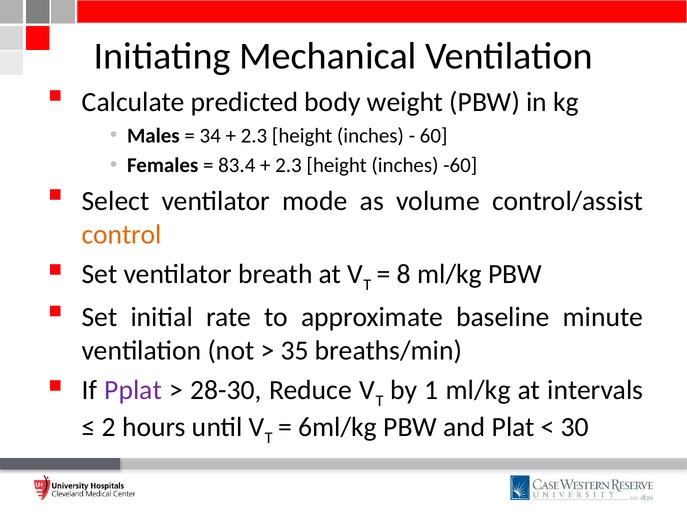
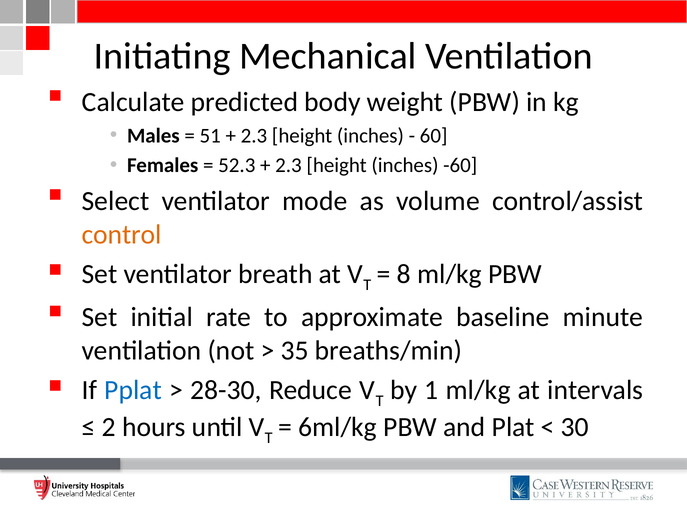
34: 34 -> 51
83.4: 83.4 -> 52.3
Pplat colour: purple -> blue
